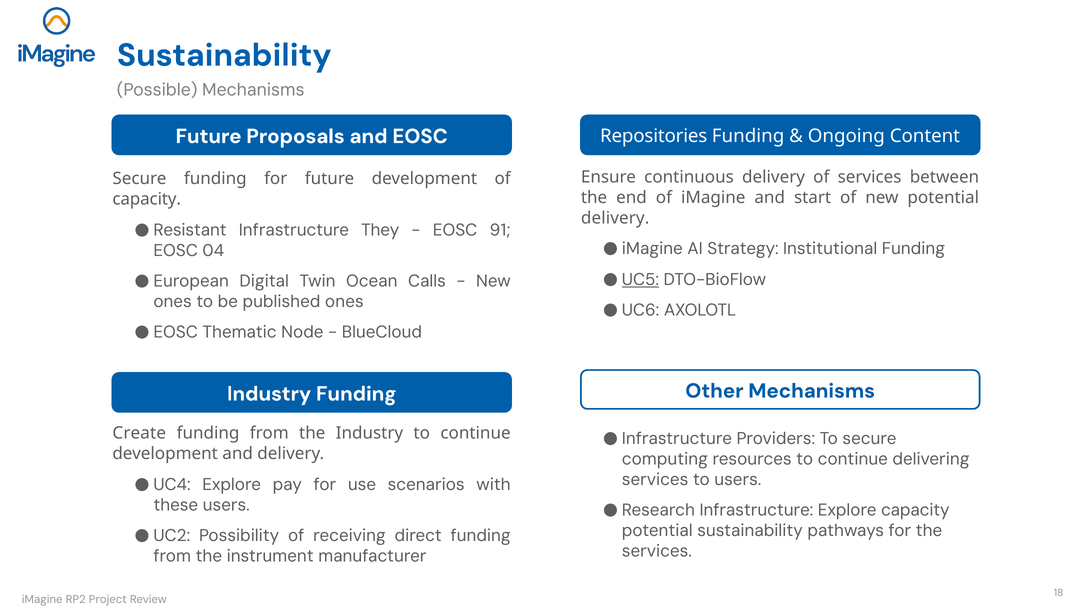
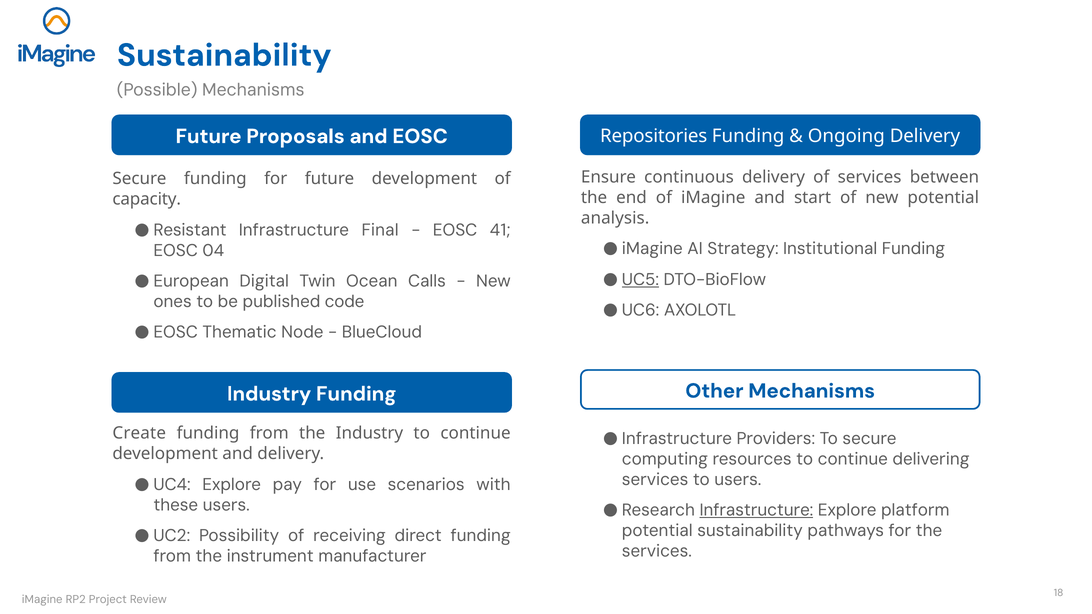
Ongoing Content: Content -> Delivery
delivery at (615, 218): delivery -> analysis
They: They -> Final
91: 91 -> 41
published ones: ones -> code
Infrastructure at (756, 510) underline: none -> present
Explore capacity: capacity -> platform
